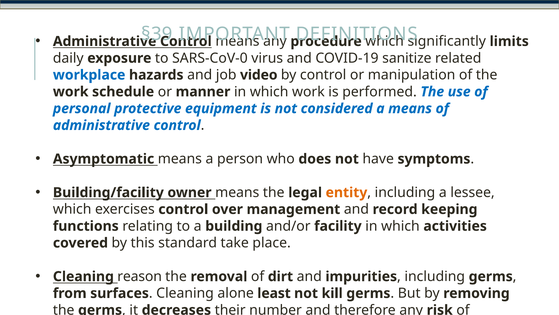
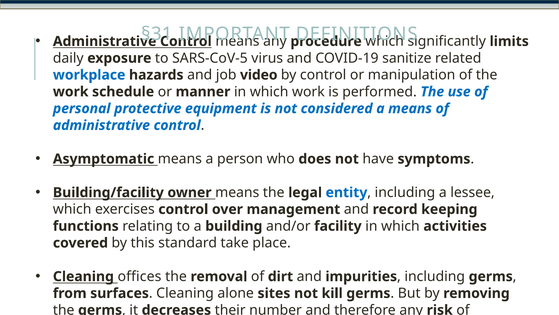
§39: §39 -> §31
SARS-CoV-0: SARS-CoV-0 -> SARS-CoV-5
entity colour: orange -> blue
reason: reason -> offices
least: least -> sites
